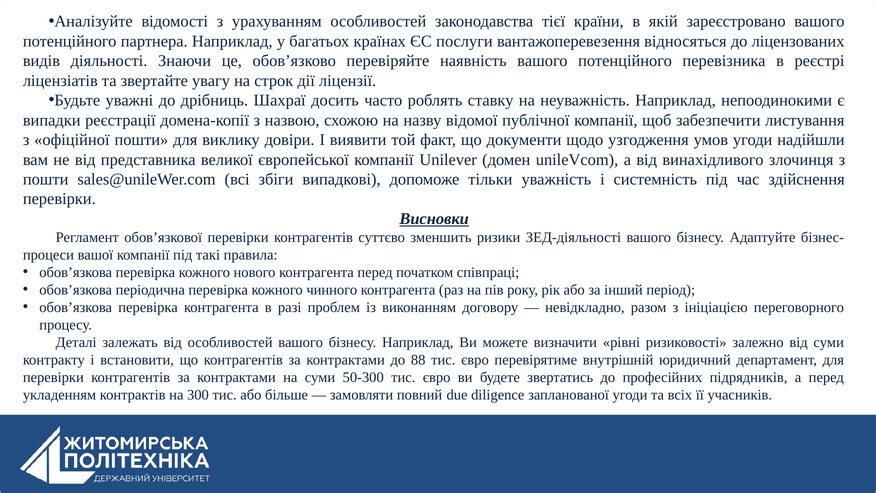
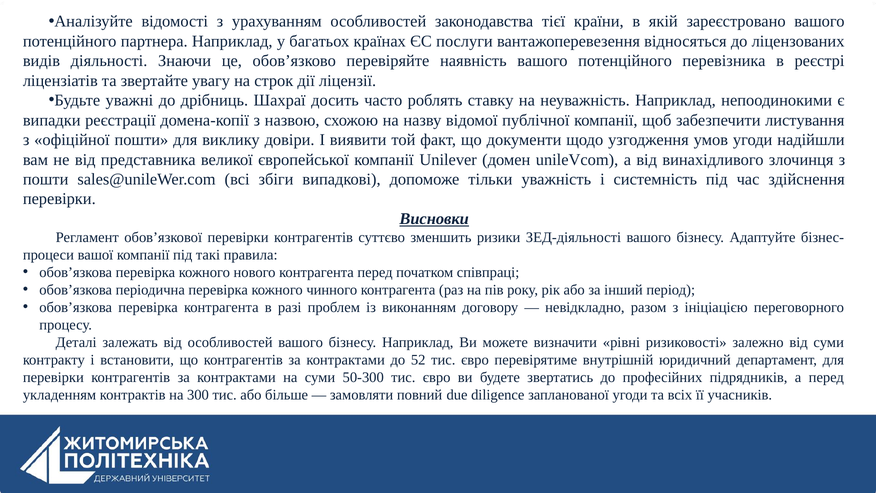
88: 88 -> 52
